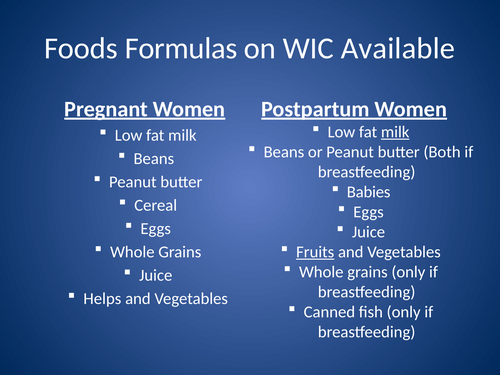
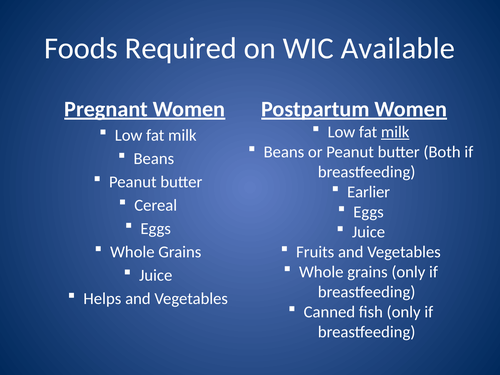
Formulas: Formulas -> Required
Babies: Babies -> Earlier
Fruits underline: present -> none
